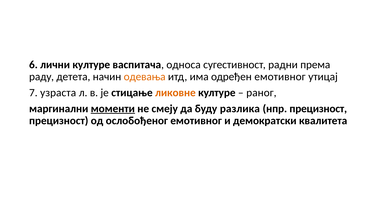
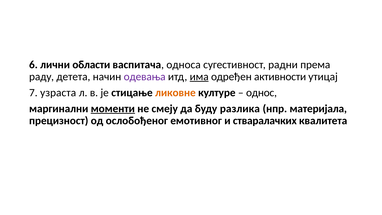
лични културе: културе -> области
одевања colour: orange -> purple
има underline: none -> present
одређен емотивног: емотивног -> активности
раног: раног -> однос
нпр прецизност: прецизност -> материјала
демократски: демократски -> стваралачких
